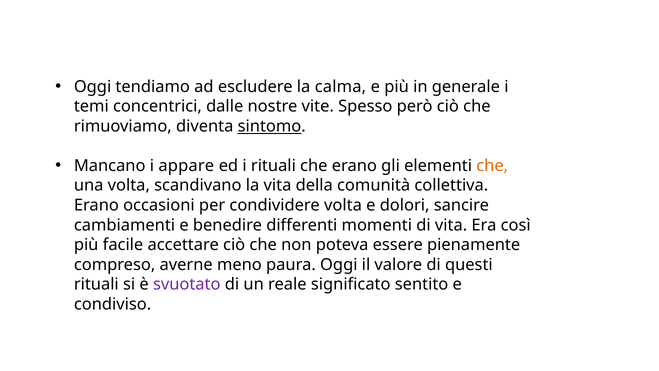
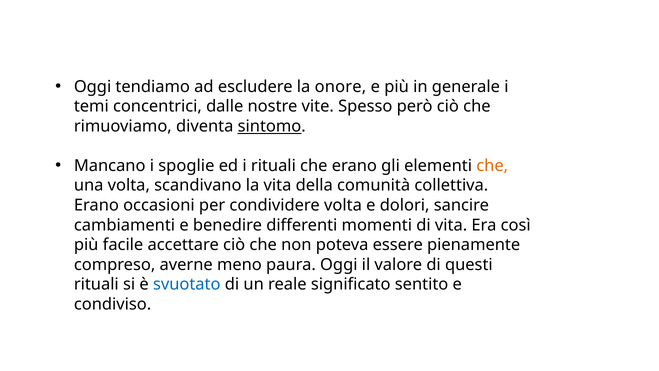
calma: calma -> onore
appare: appare -> spoglie
svuotato colour: purple -> blue
